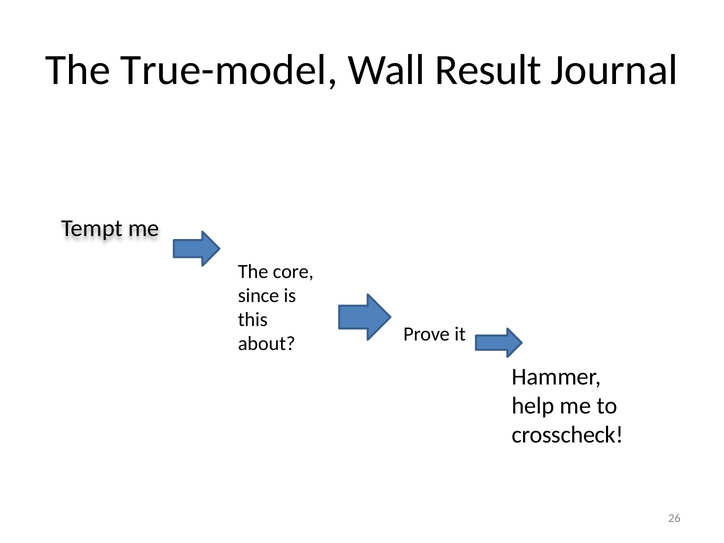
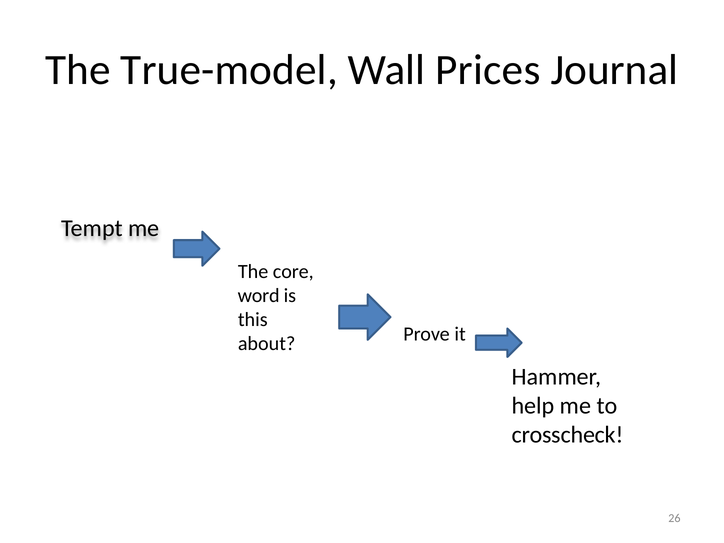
Result: Result -> Prices
since: since -> word
